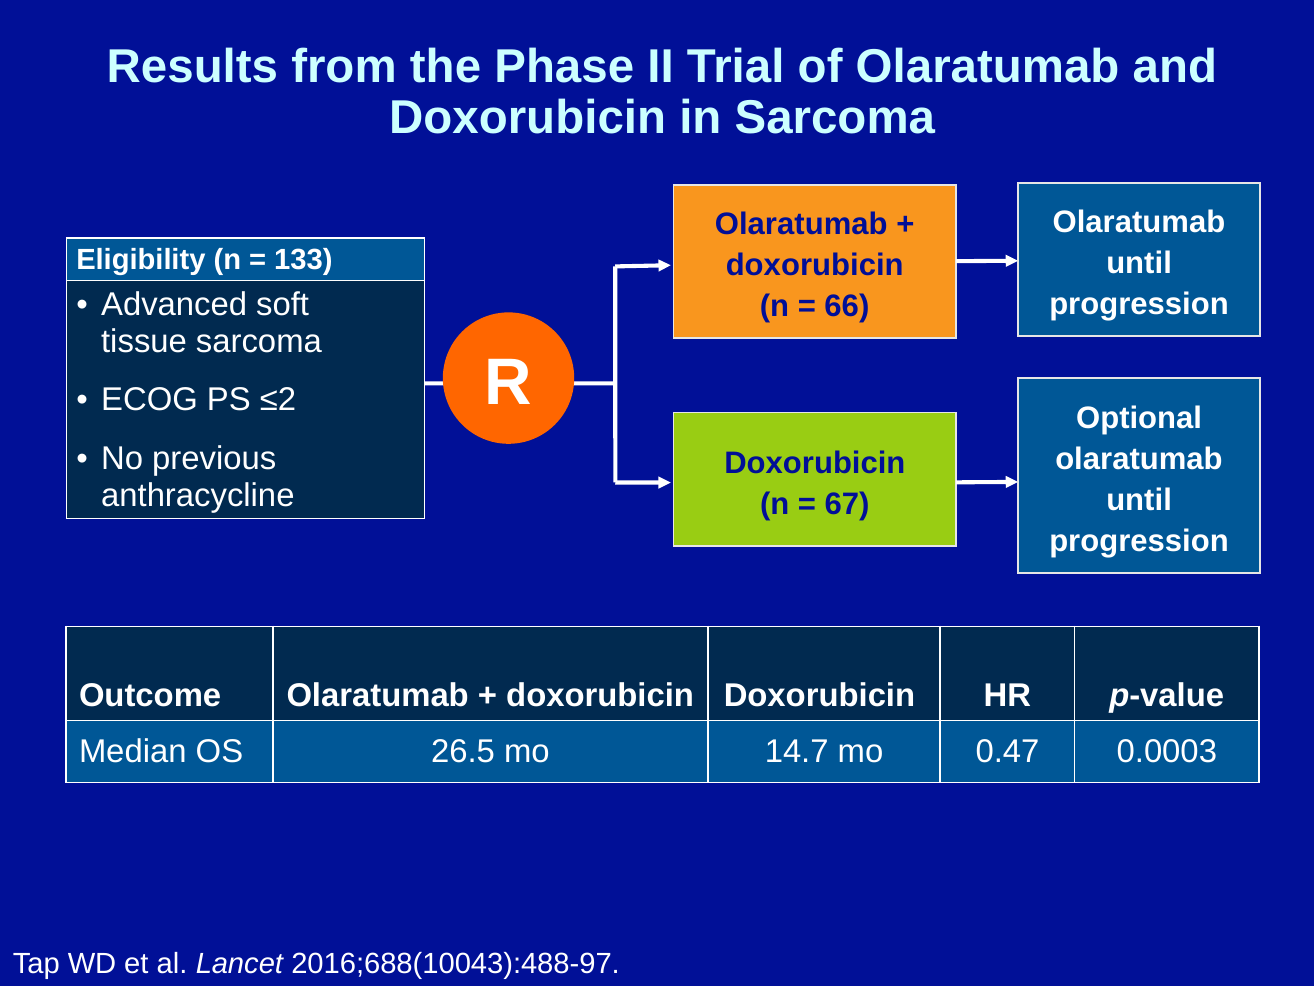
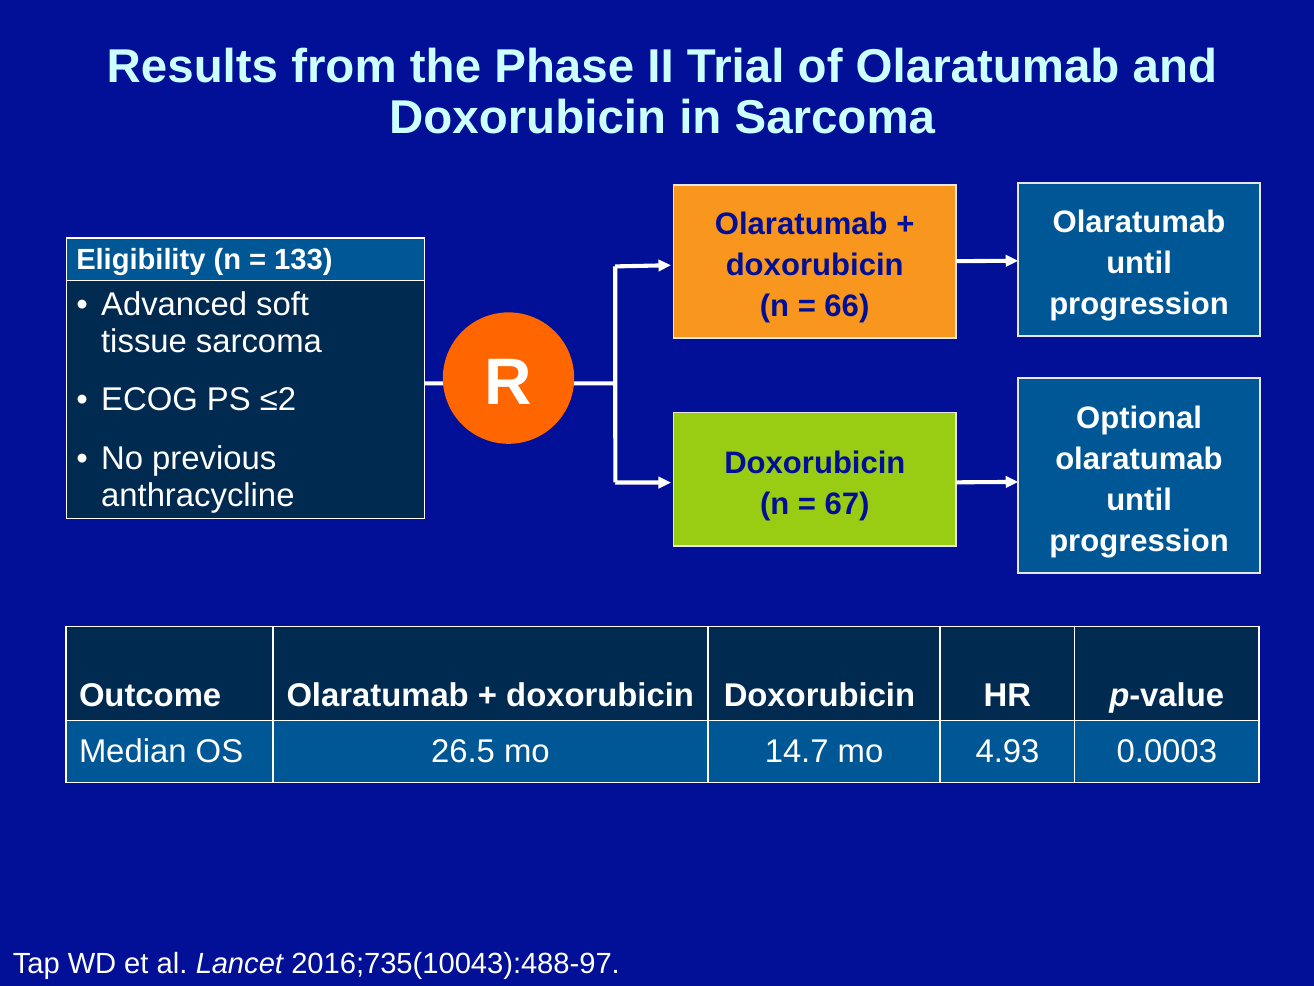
0.47: 0.47 -> 4.93
2016;688(10043):488-97: 2016;688(10043):488-97 -> 2016;735(10043):488-97
